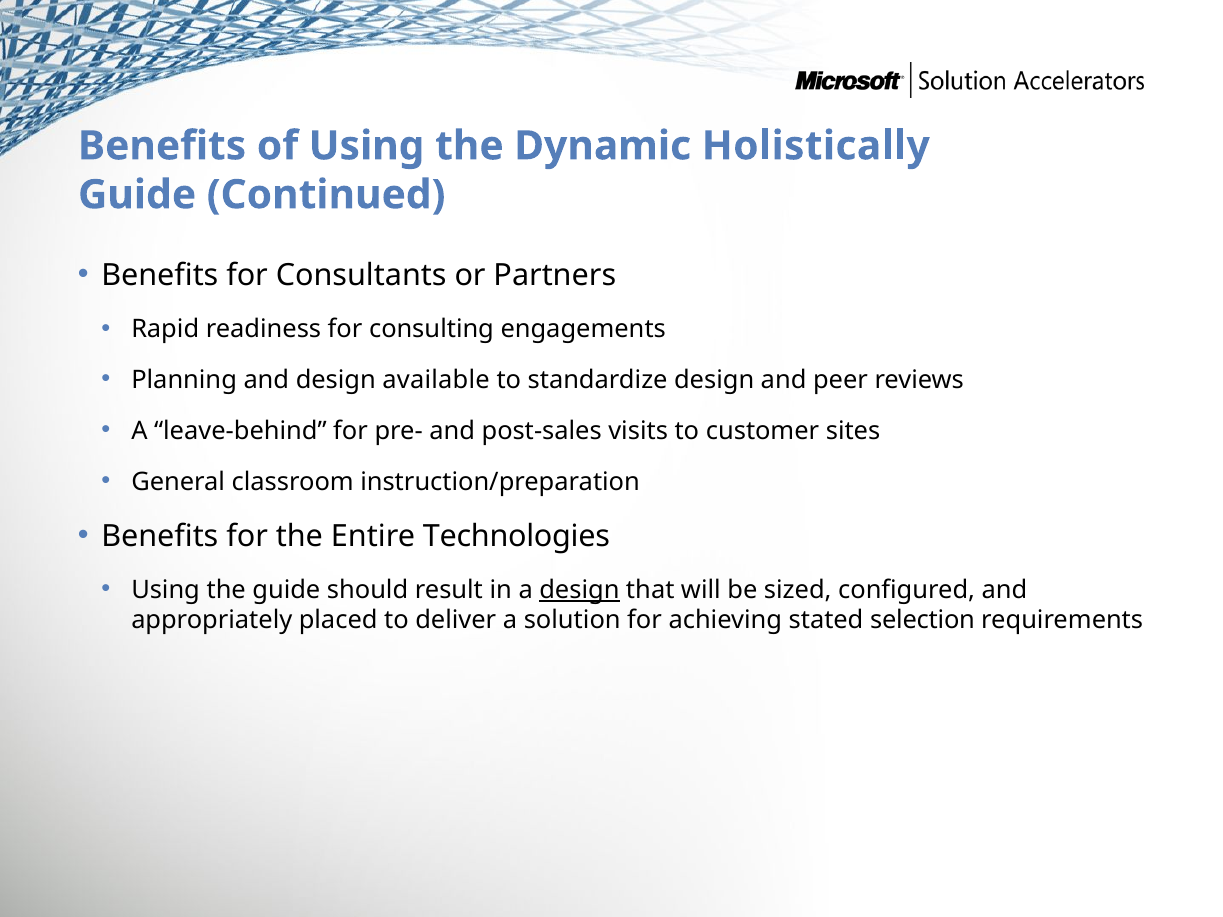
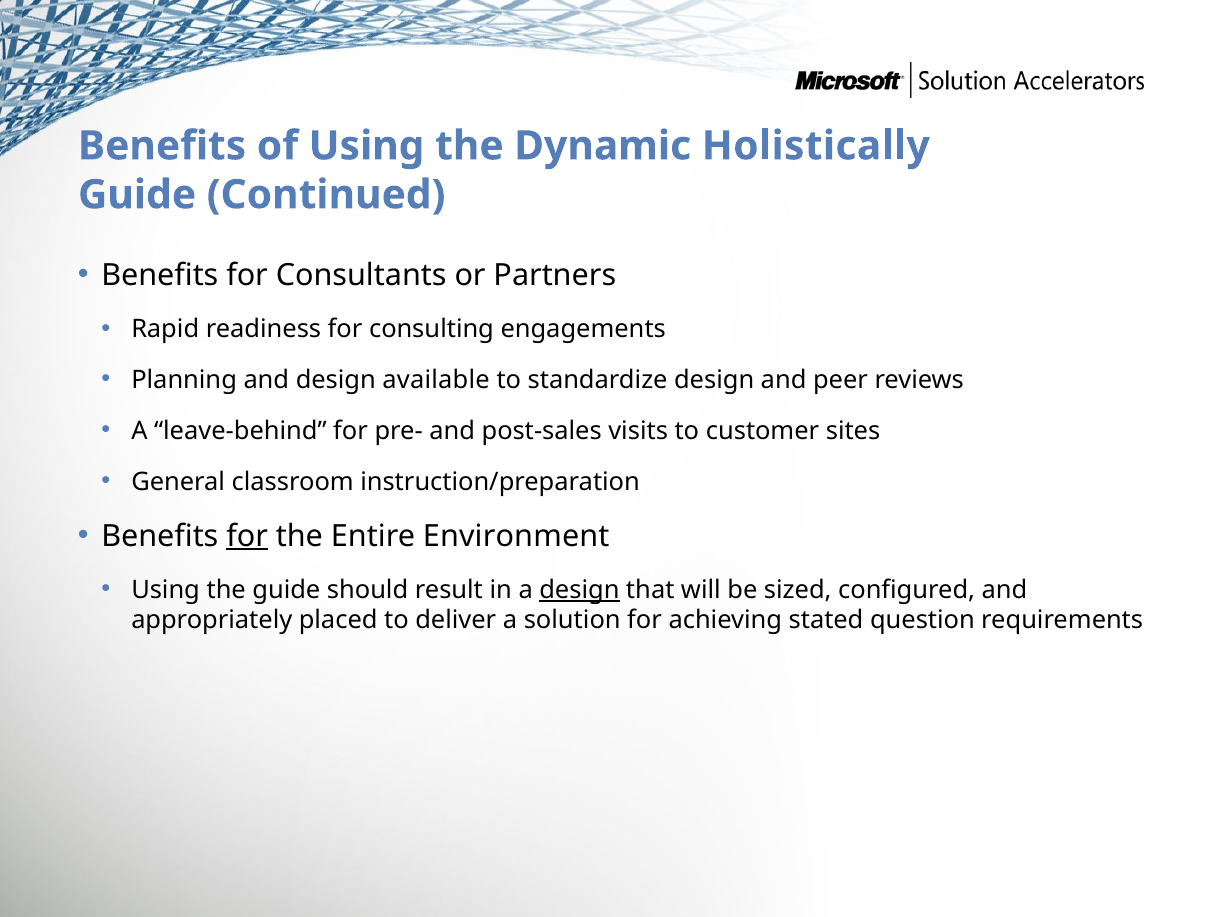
for at (247, 536) underline: none -> present
Technologies: Technologies -> Environment
selection: selection -> question
